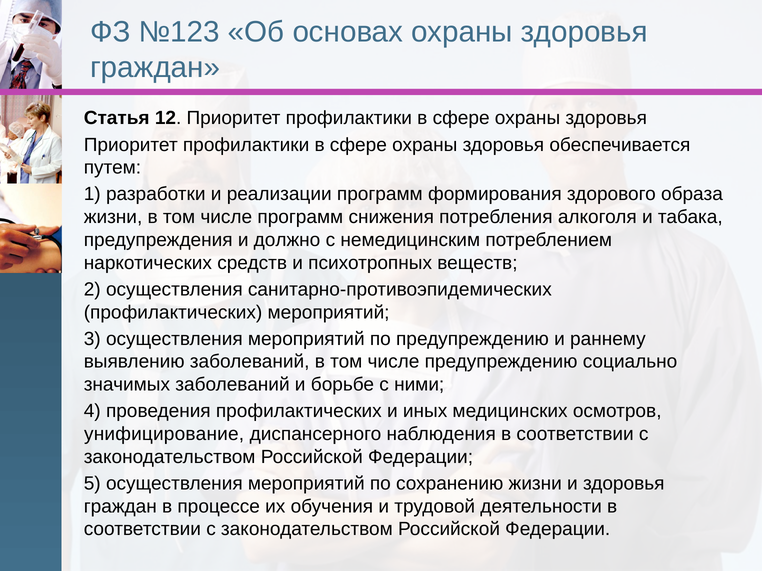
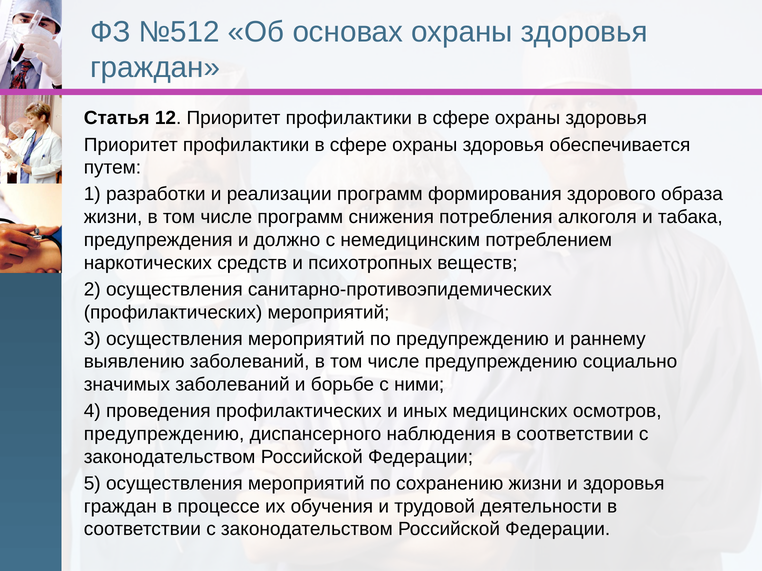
№123: №123 -> №512
унифицирование at (164, 434): унифицирование -> предупреждению
